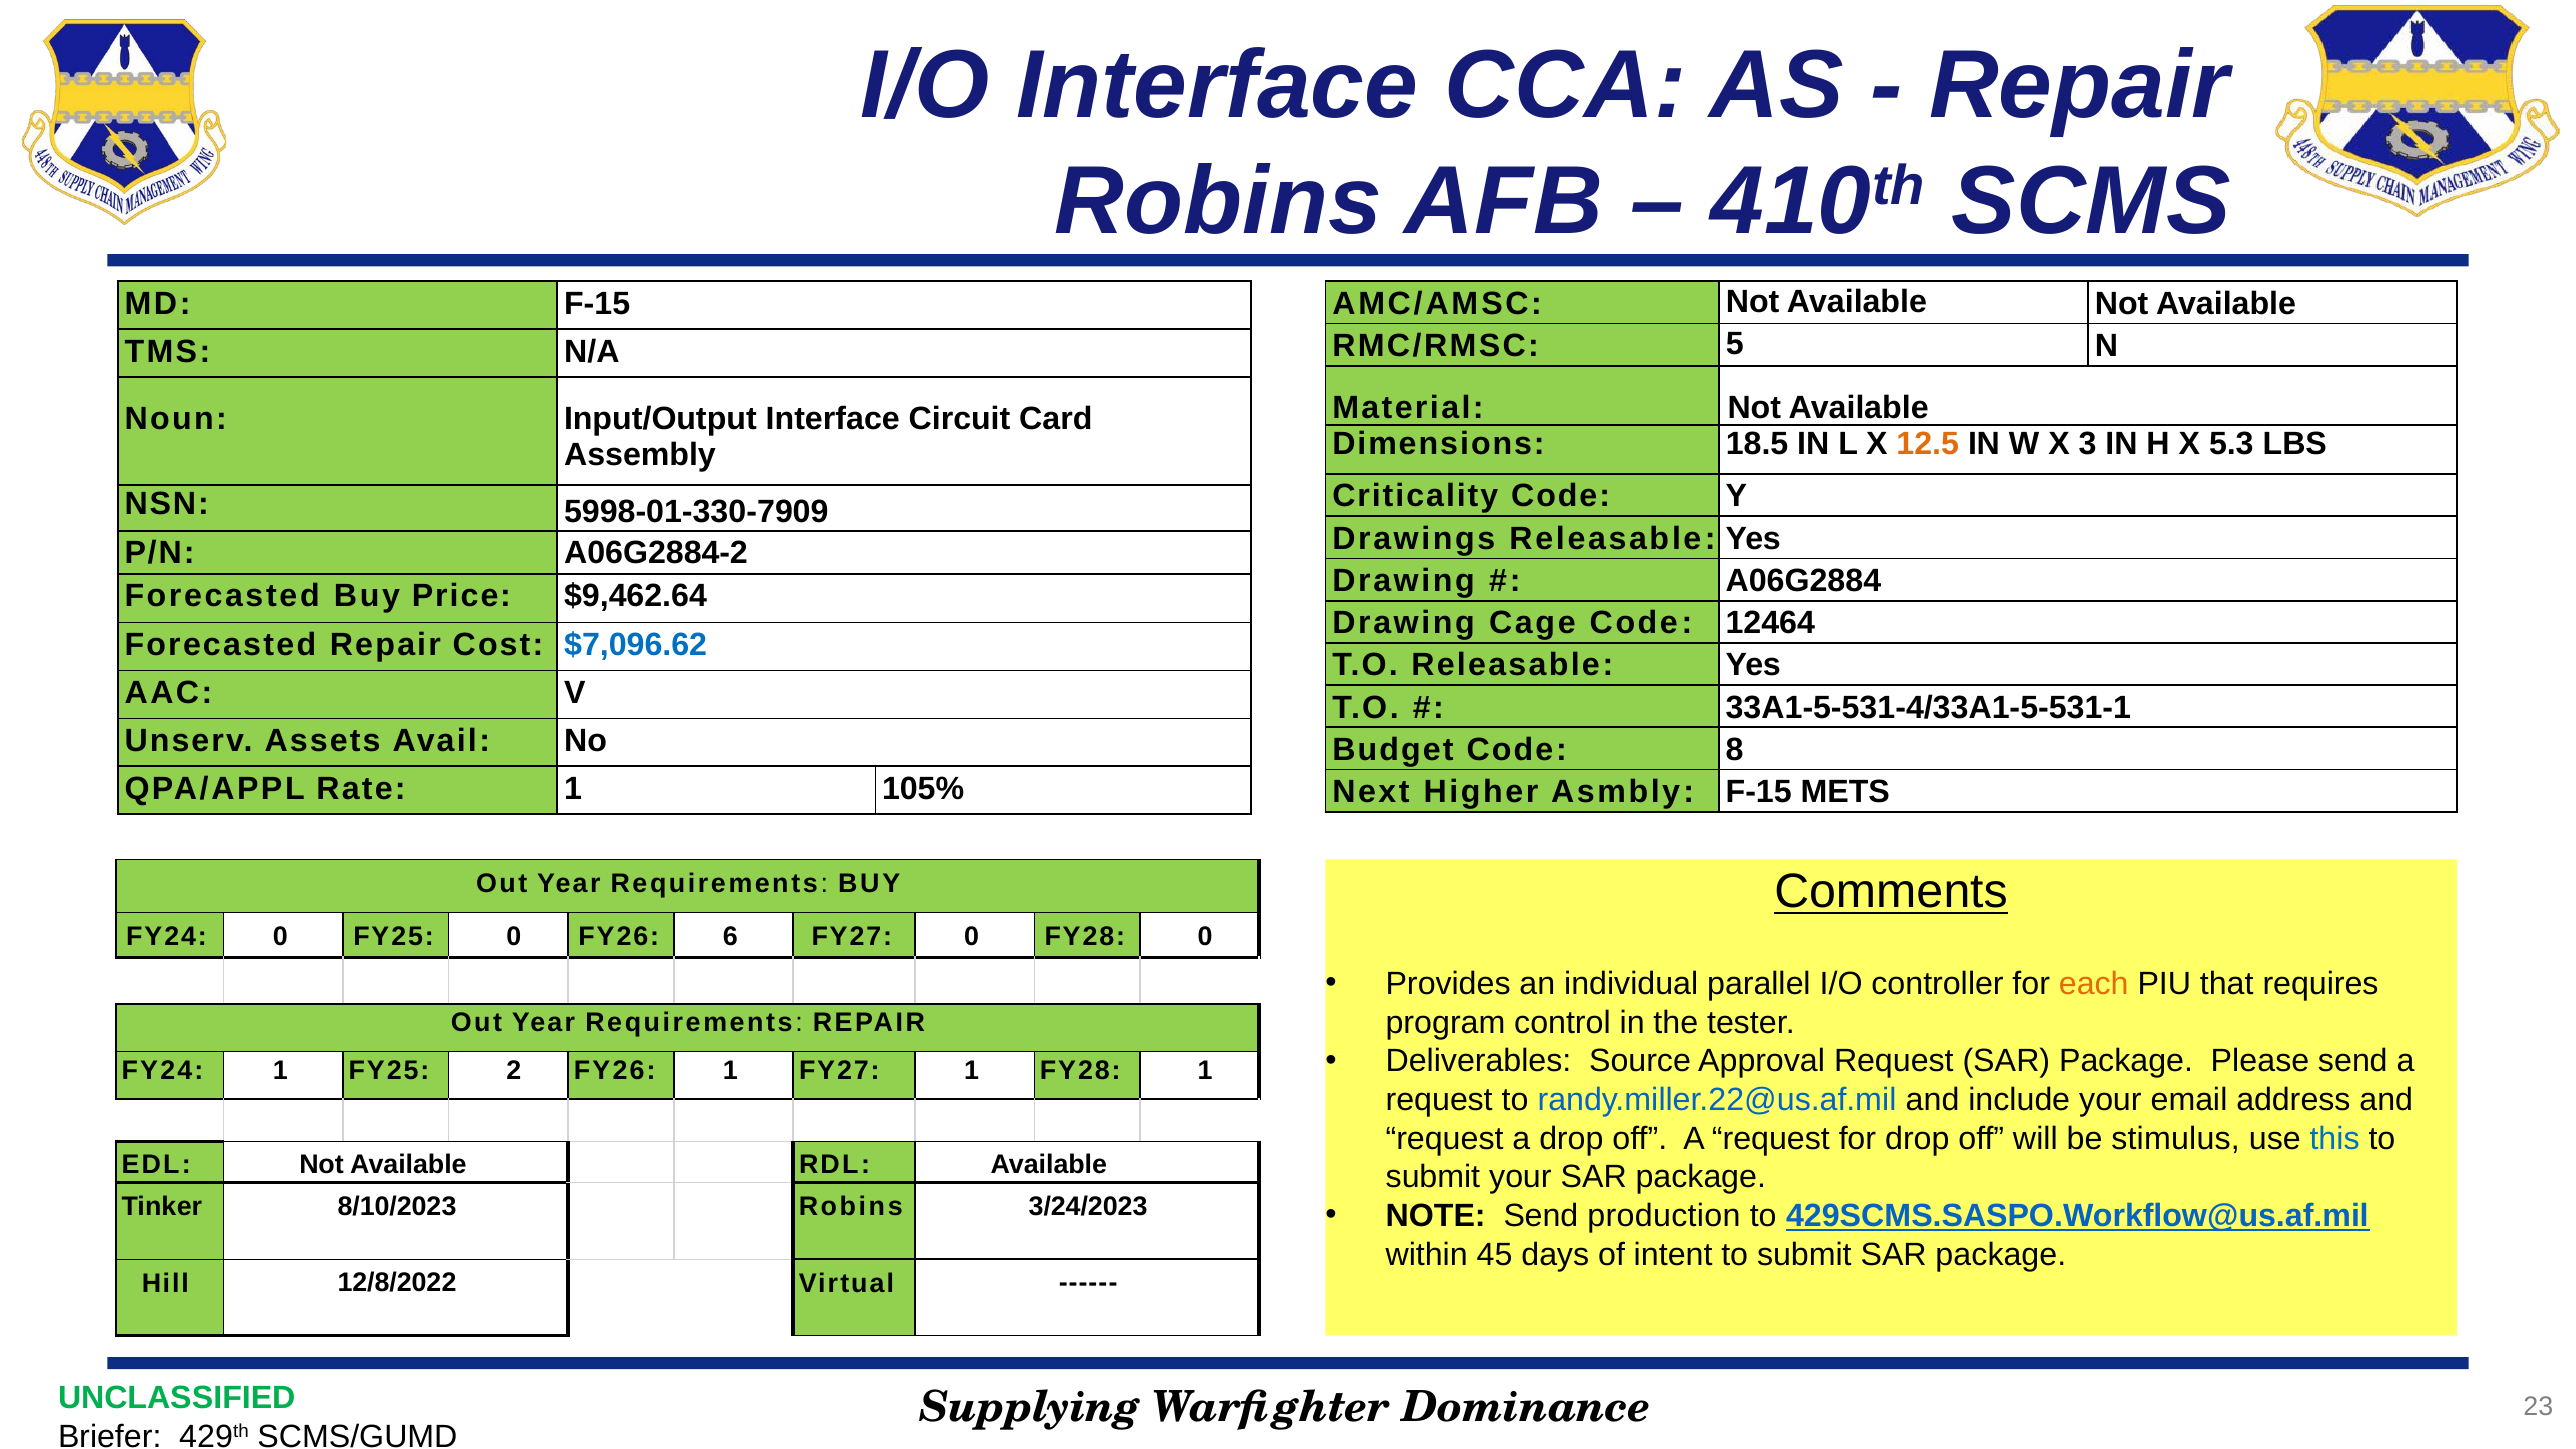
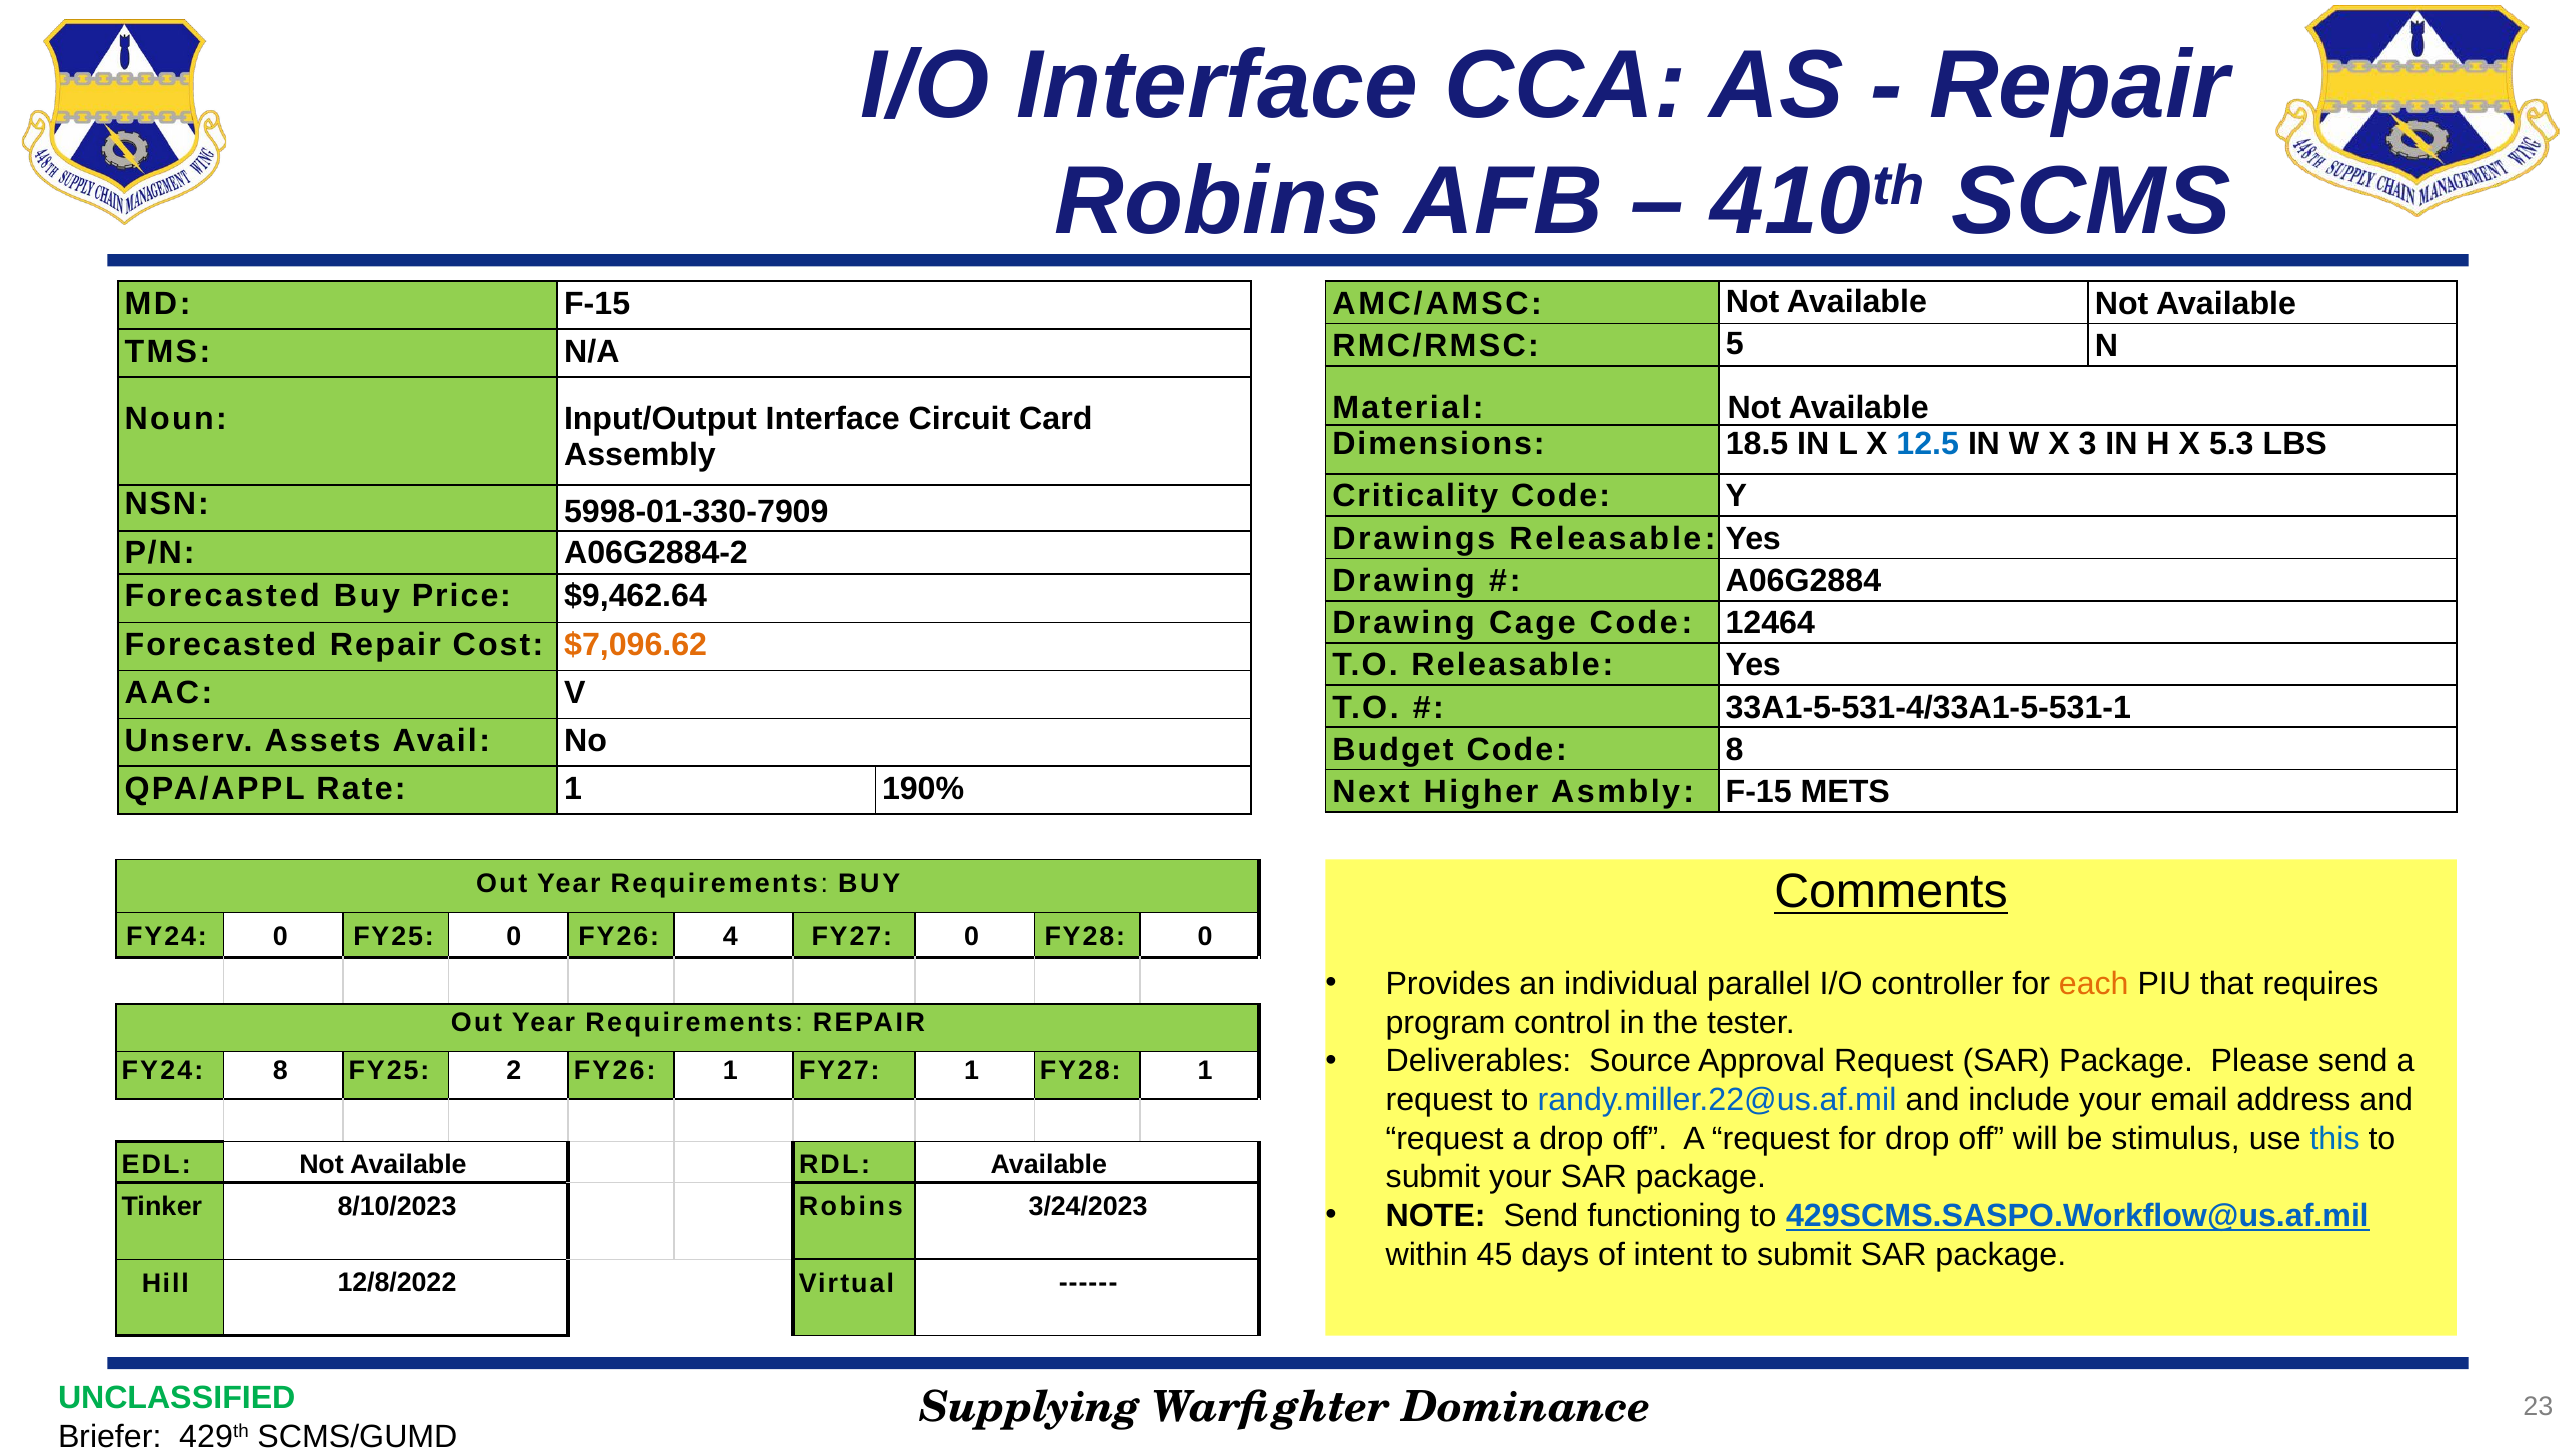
12.5 colour: orange -> blue
$7,096.62 colour: blue -> orange
105%: 105% -> 190%
6: 6 -> 4
FY24 1: 1 -> 8
production: production -> functioning
